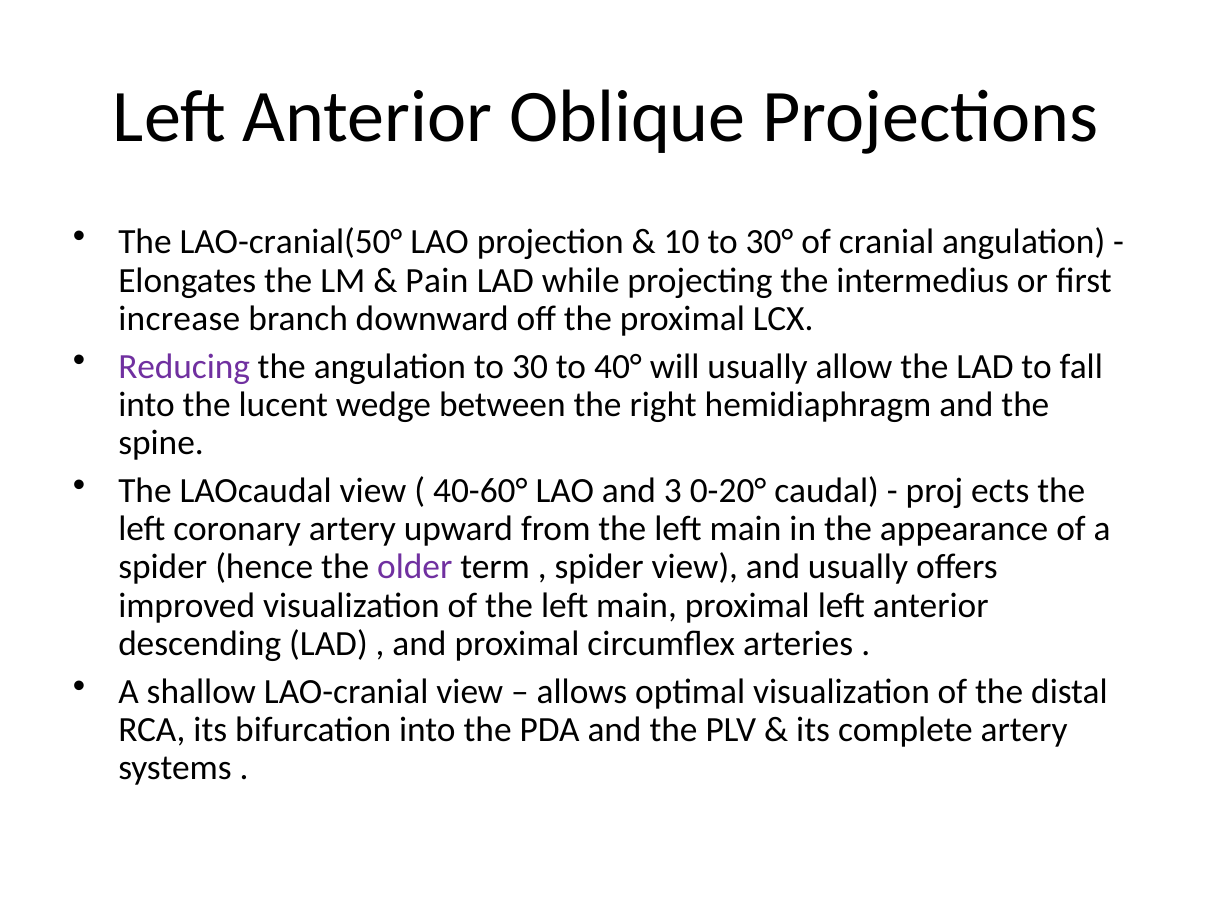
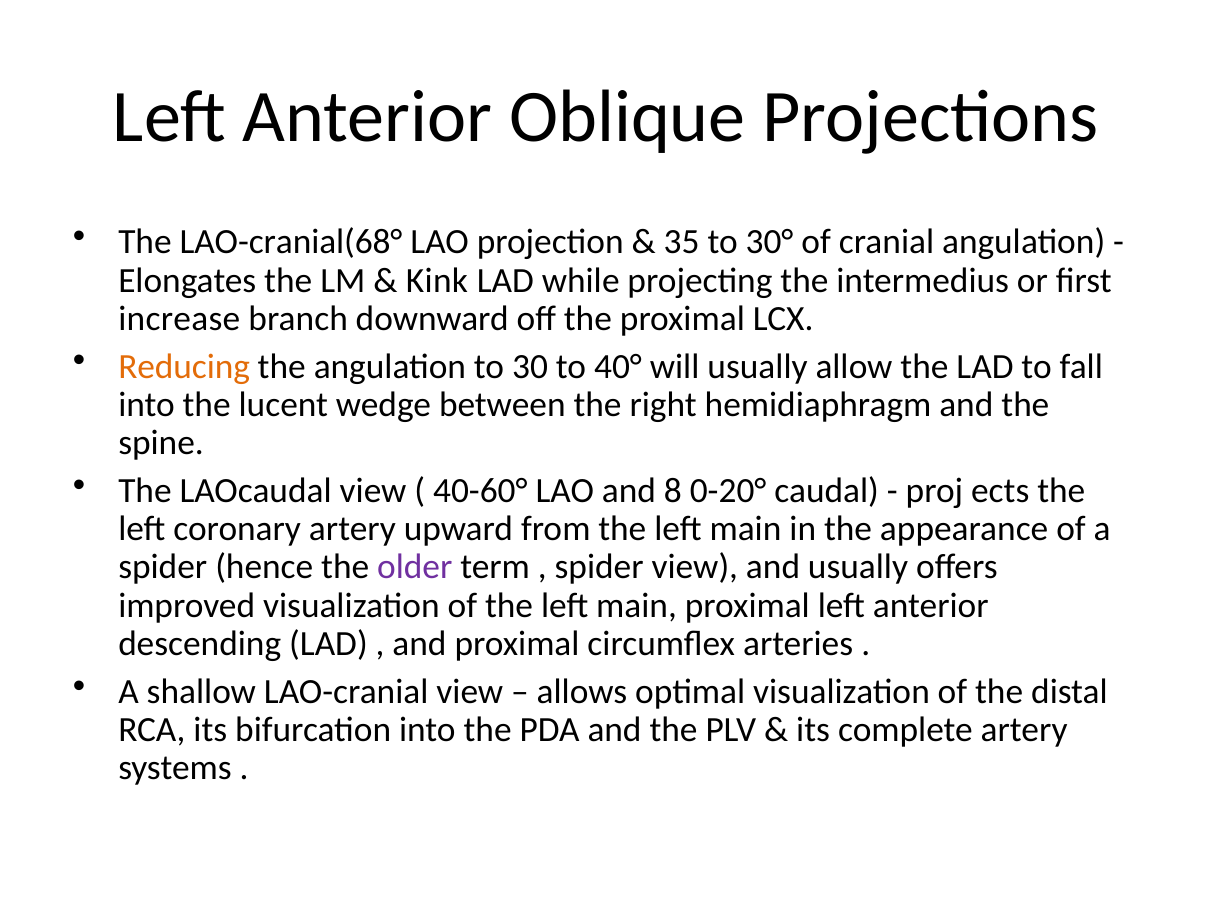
LAO-cranial(50°: LAO-cranial(50° -> LAO-cranial(68°
10: 10 -> 35
Pain: Pain -> Kink
Reducing colour: purple -> orange
3: 3 -> 8
